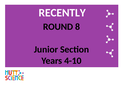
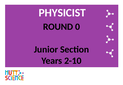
RECENTLY: RECENTLY -> PHYSICIST
8: 8 -> 0
4-10: 4-10 -> 2-10
